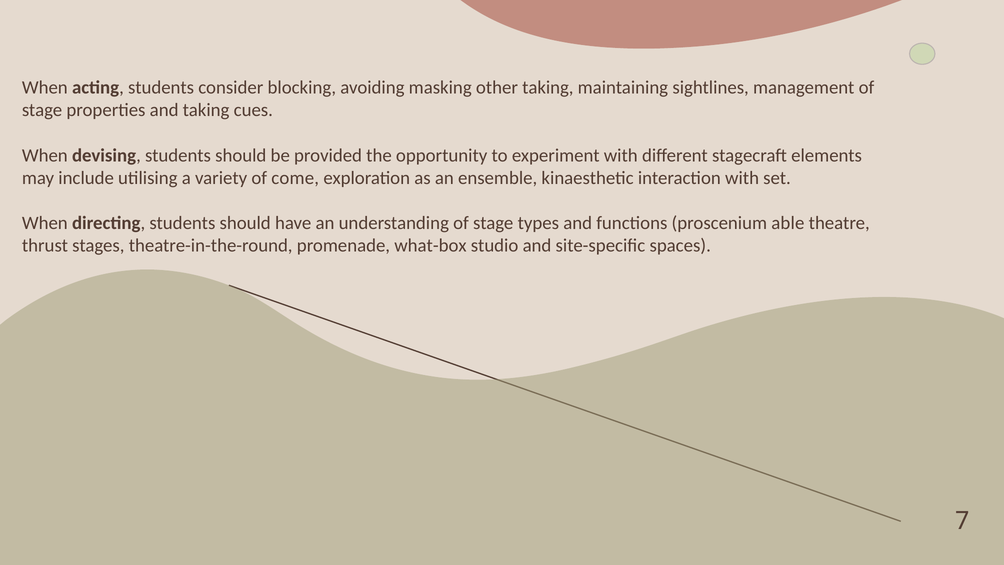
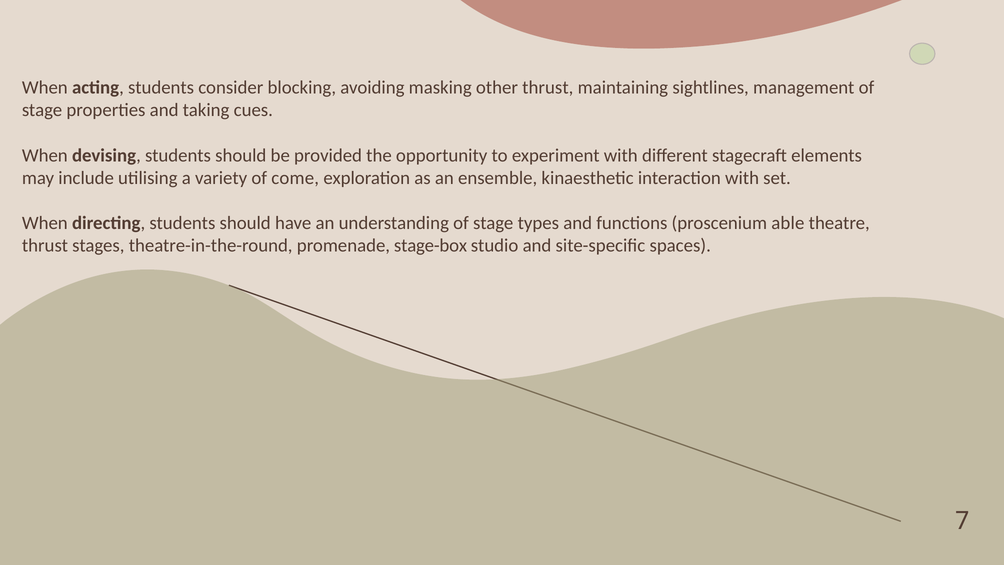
other taking: taking -> thrust
what-box: what-box -> stage-box
